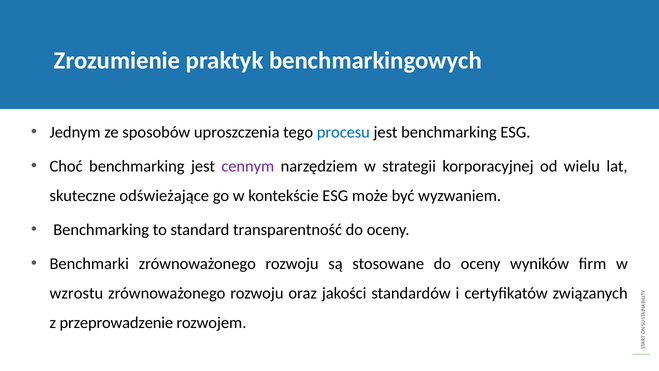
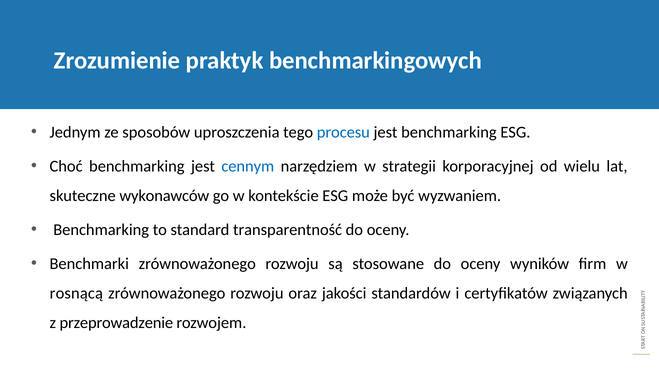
cennym colour: purple -> blue
odświeżające: odświeżające -> wykonawców
wzrostu: wzrostu -> rosnącą
